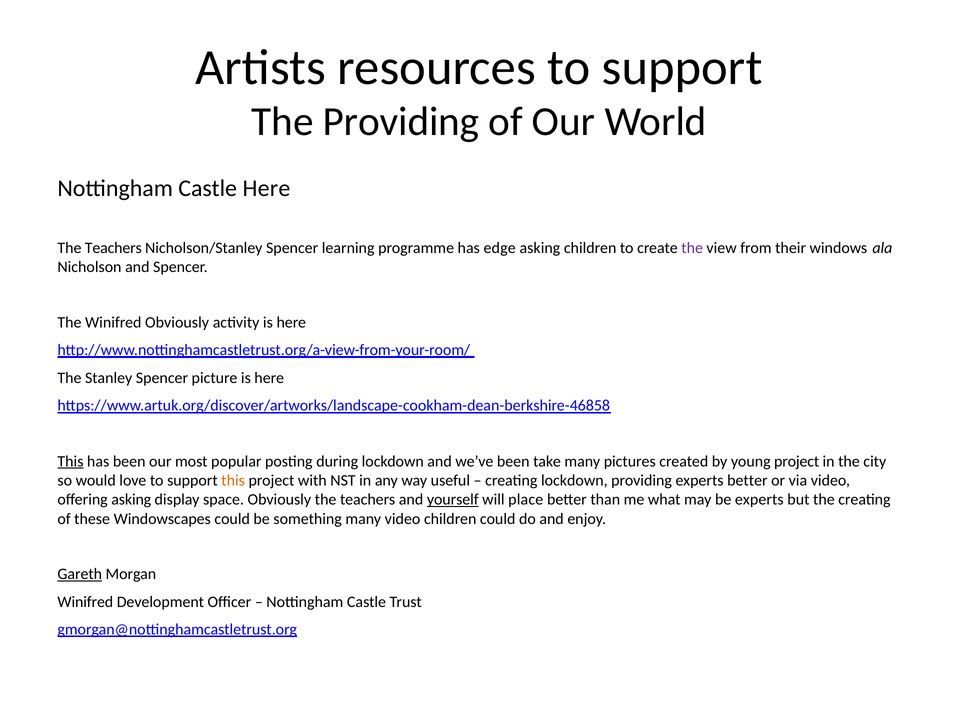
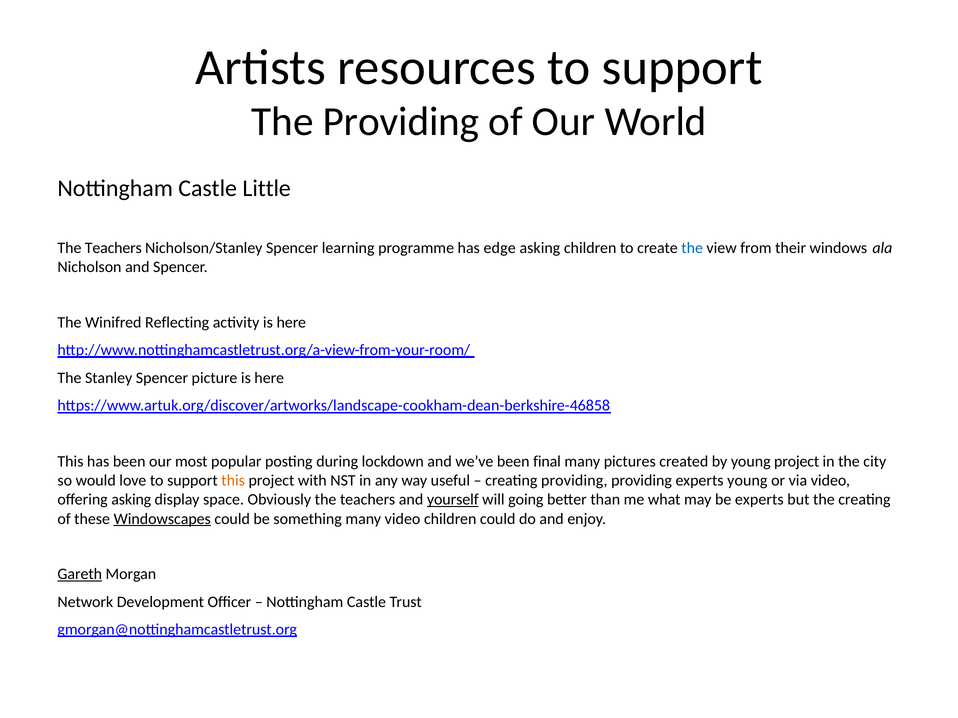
Castle Here: Here -> Little
the at (692, 248) colour: purple -> blue
Winifred Obviously: Obviously -> Reflecting
This at (70, 462) underline: present -> none
take: take -> final
creating lockdown: lockdown -> providing
experts better: better -> young
place: place -> going
Windowscapes underline: none -> present
Winifred at (85, 602): Winifred -> Network
